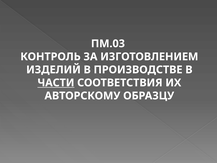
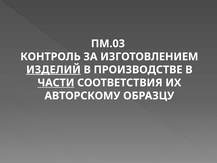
ИЗДЕЛИЙ underline: none -> present
